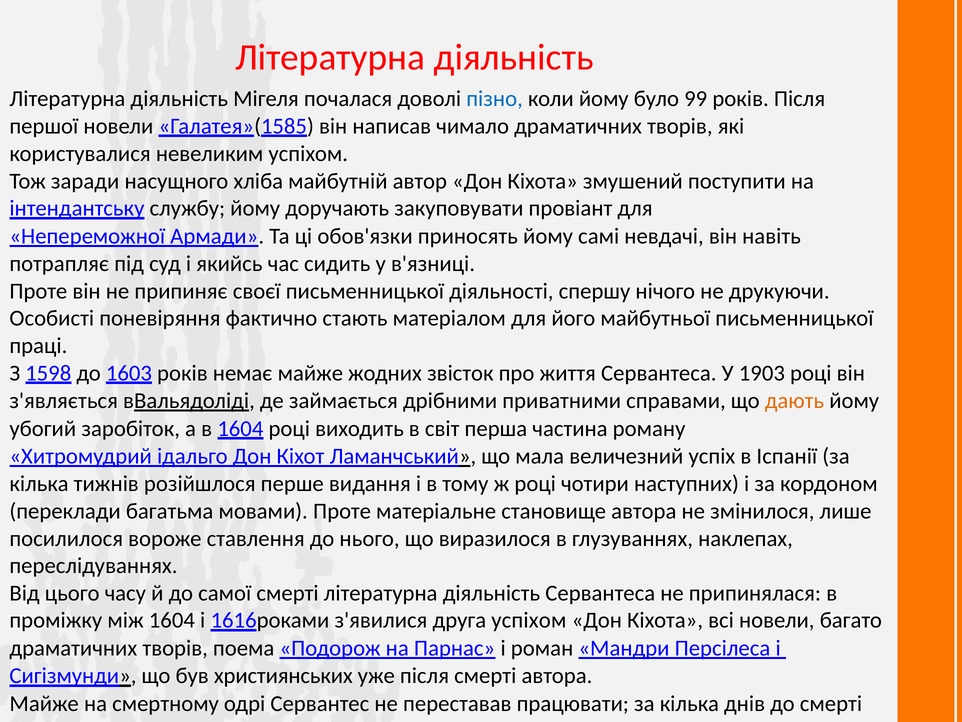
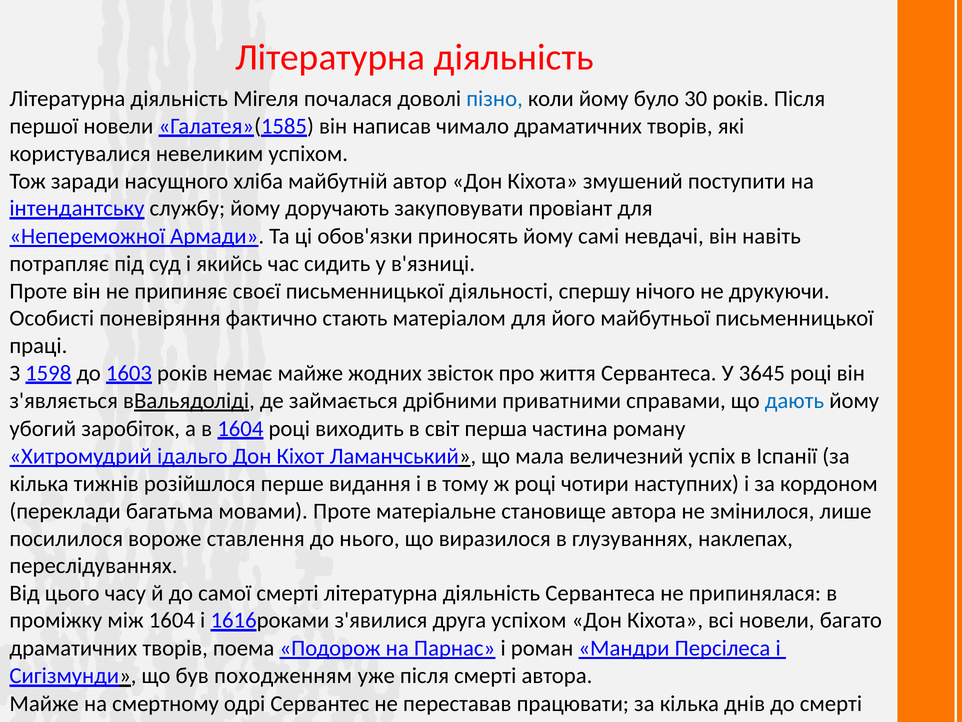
99: 99 -> 30
1903: 1903 -> 3645
дають colour: orange -> blue
християнських: християнських -> походженням
